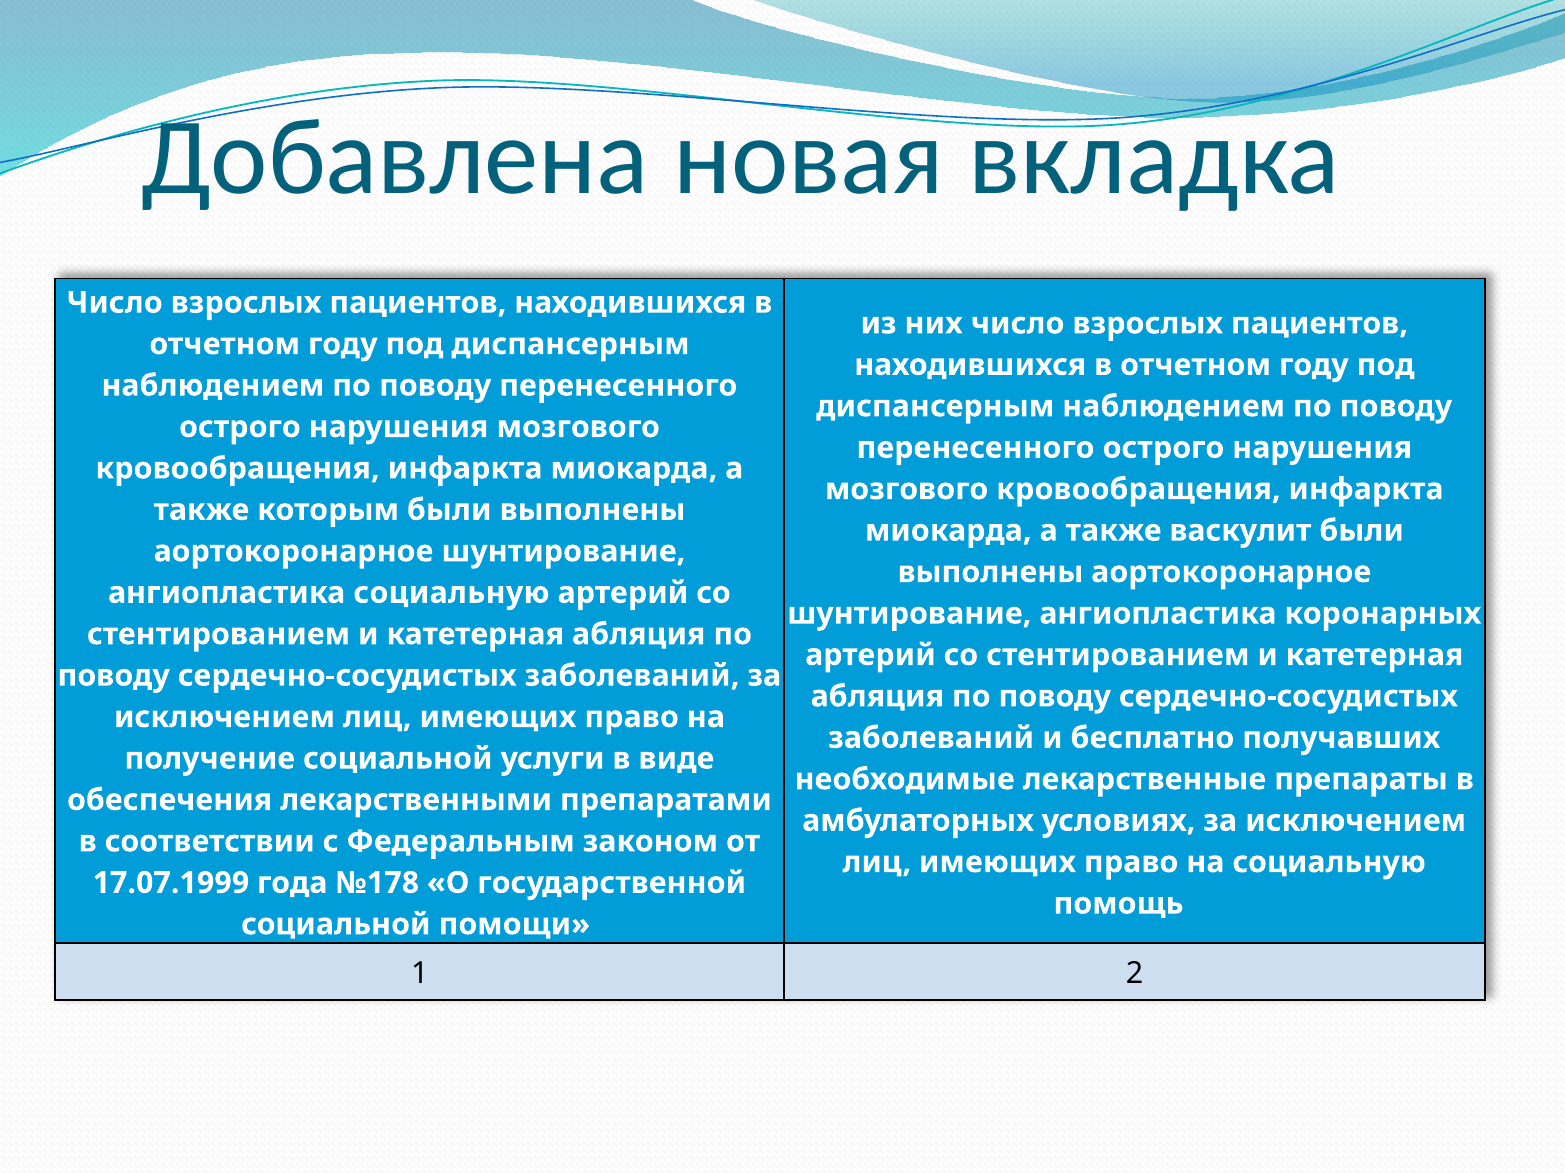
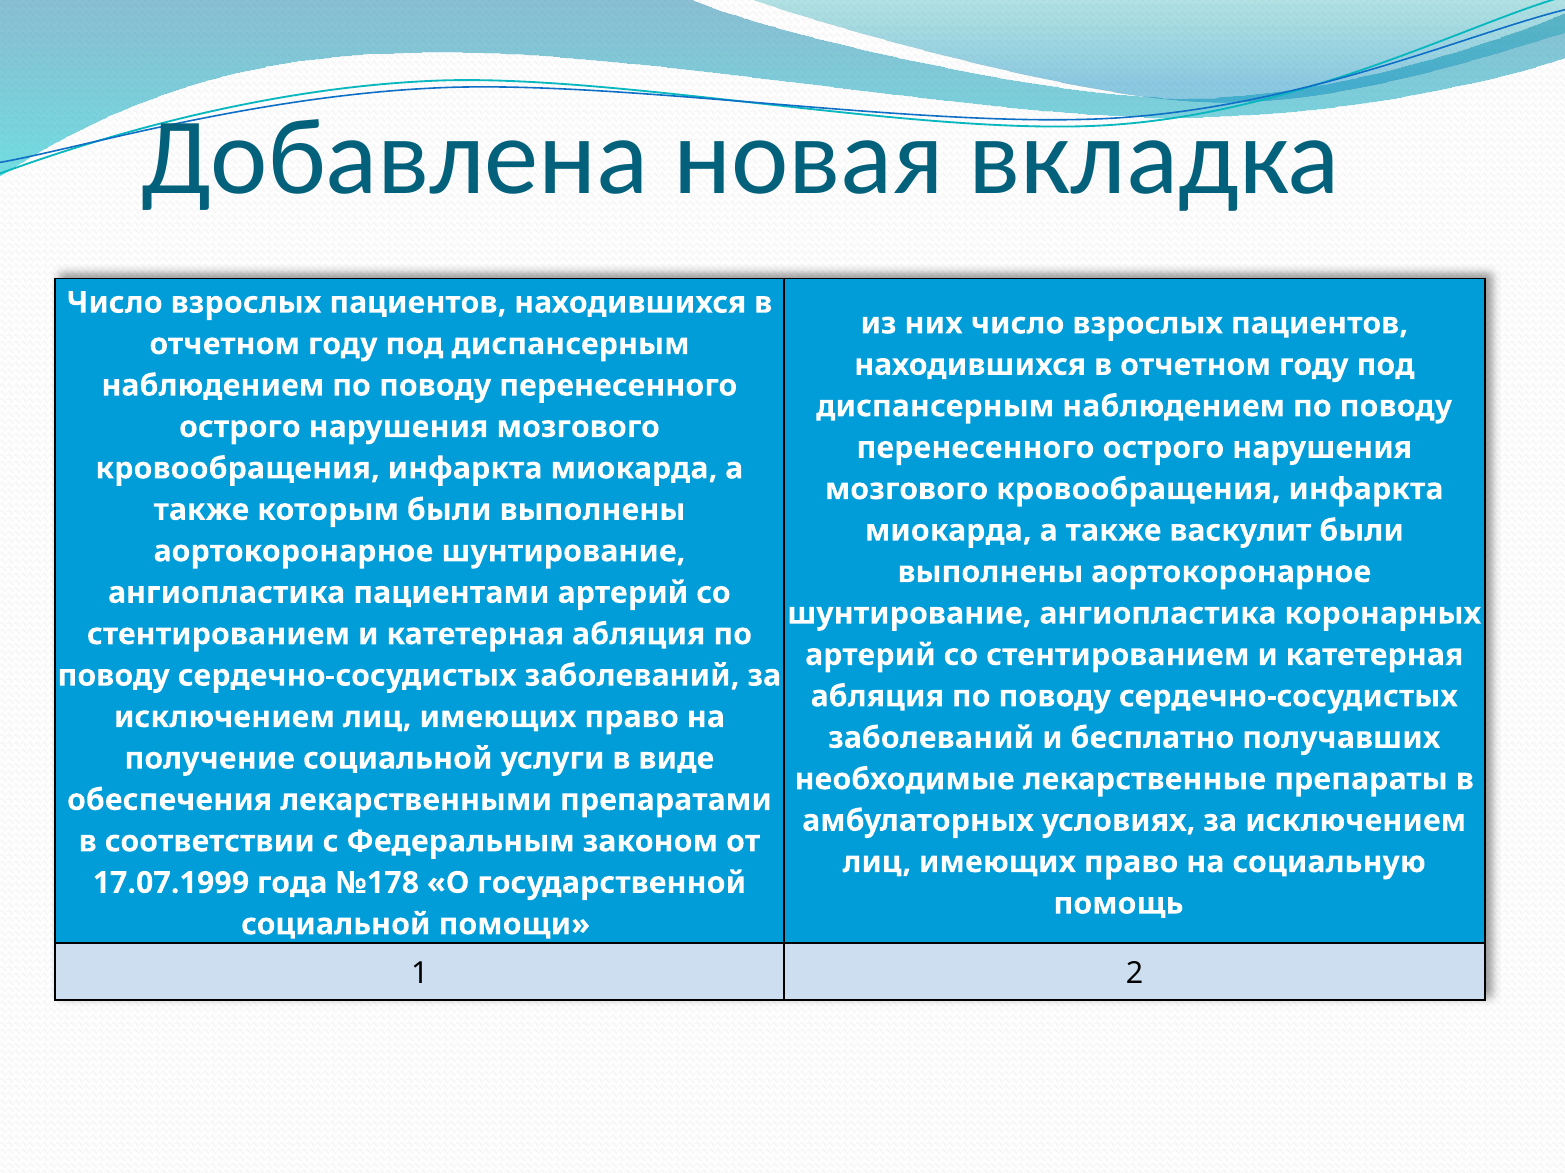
ангиопластика социальную: социальную -> пациентами
